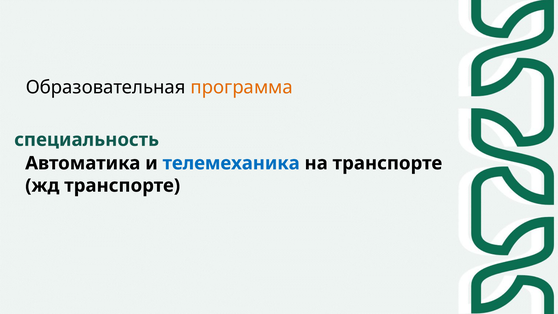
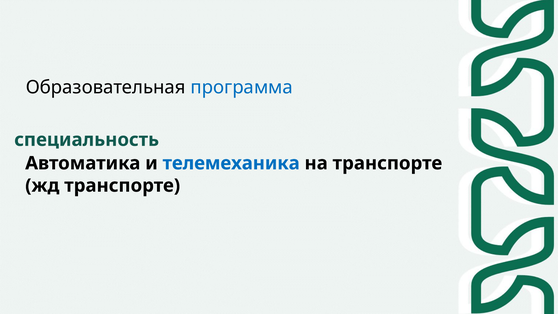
программа colour: orange -> blue
